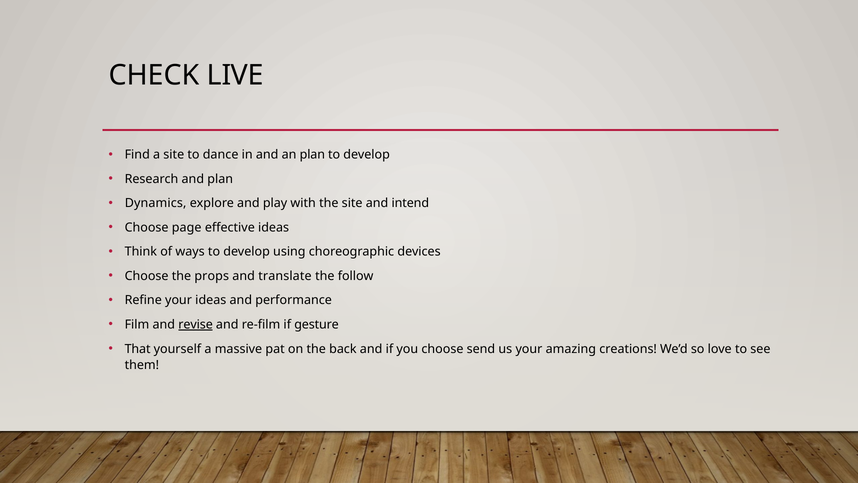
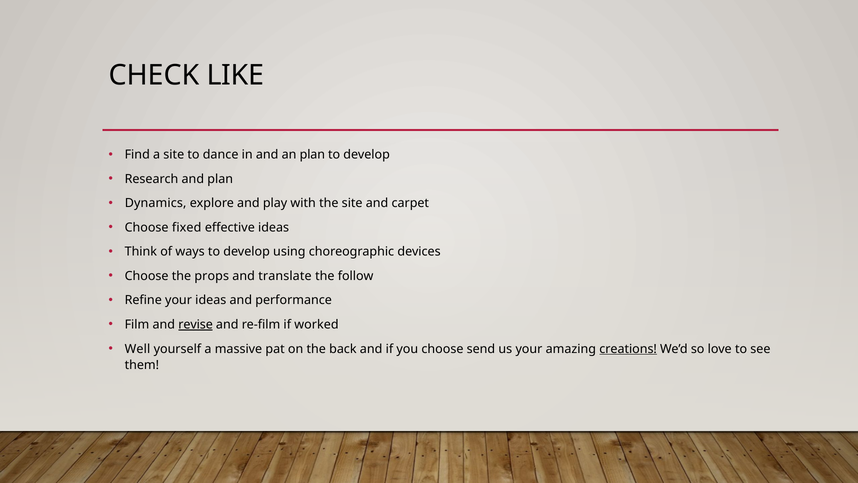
LIVE: LIVE -> LIKE
intend: intend -> carpet
page: page -> fixed
gesture: gesture -> worked
That: That -> Well
creations underline: none -> present
